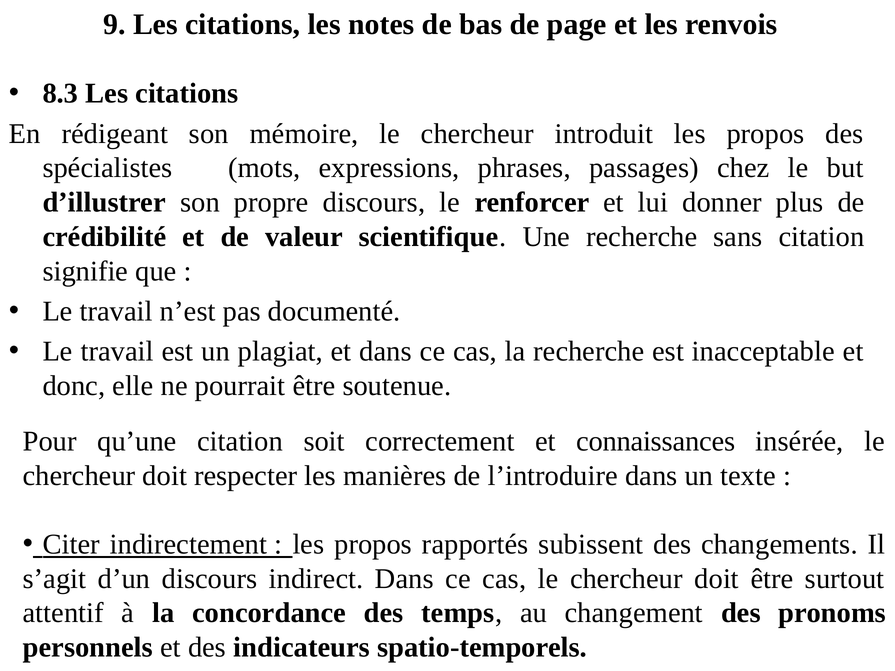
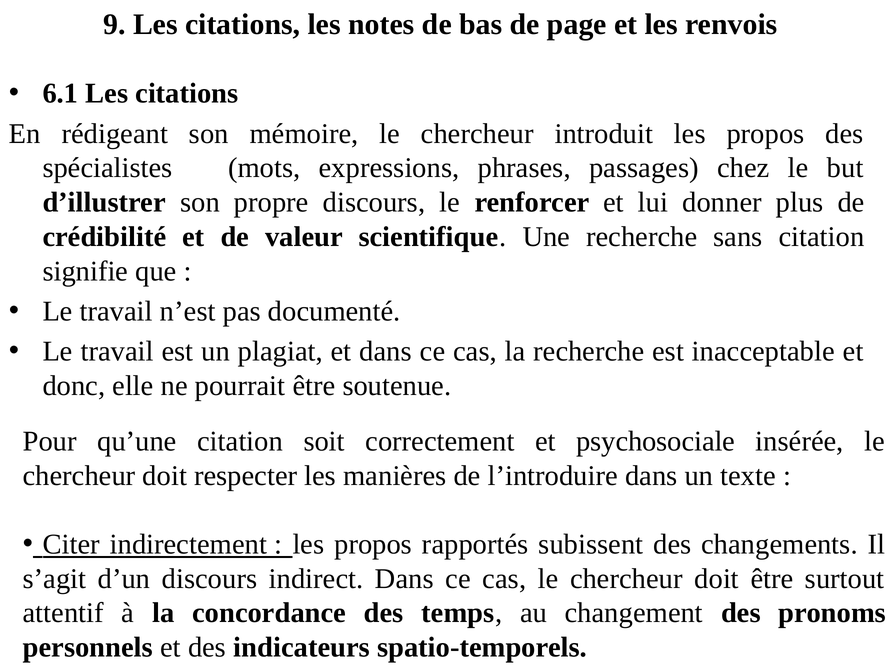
8.3: 8.3 -> 6.1
connaissances: connaissances -> psychosociale
